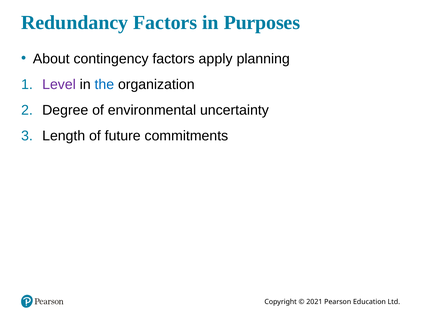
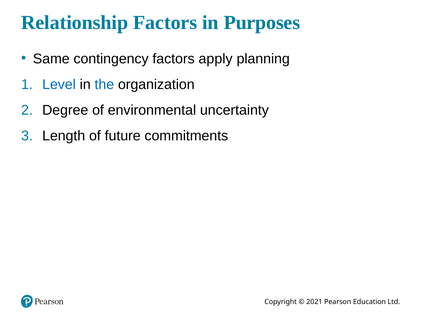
Redundancy: Redundancy -> Relationship
About: About -> Same
Level colour: purple -> blue
